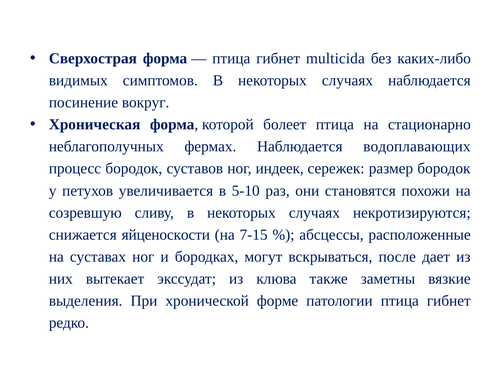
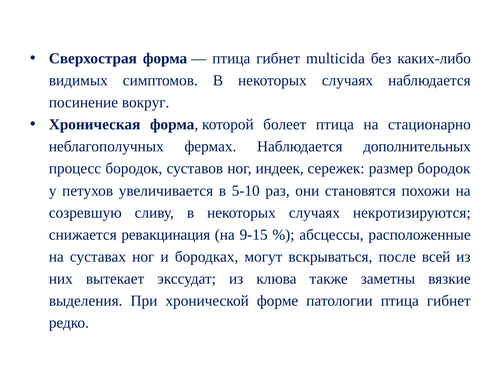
водоплавающих: водоплавающих -> дополнительных
яйценоскости: яйценоскости -> ревакцинация
7-15: 7-15 -> 9-15
дает: дает -> всей
